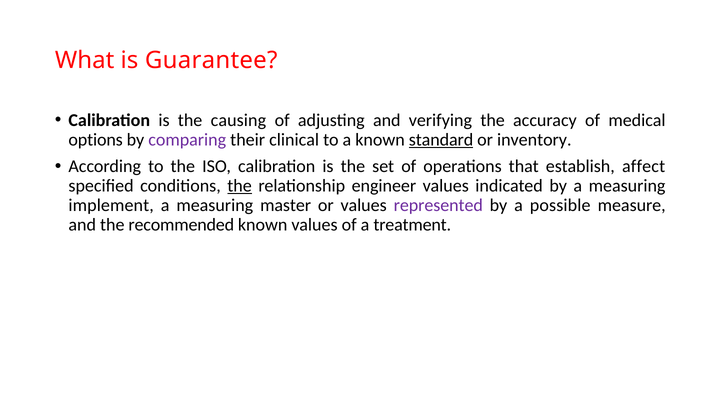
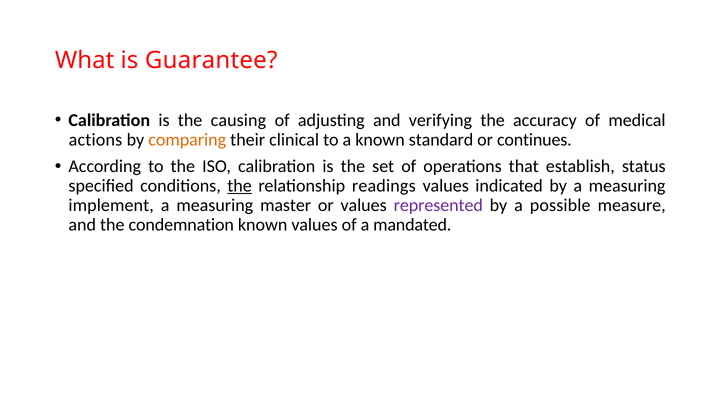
options: options -> actions
comparing colour: purple -> orange
standard underline: present -> none
inventory: inventory -> continues
affect: affect -> status
engineer: engineer -> readings
recommended: recommended -> condemnation
treatment: treatment -> mandated
